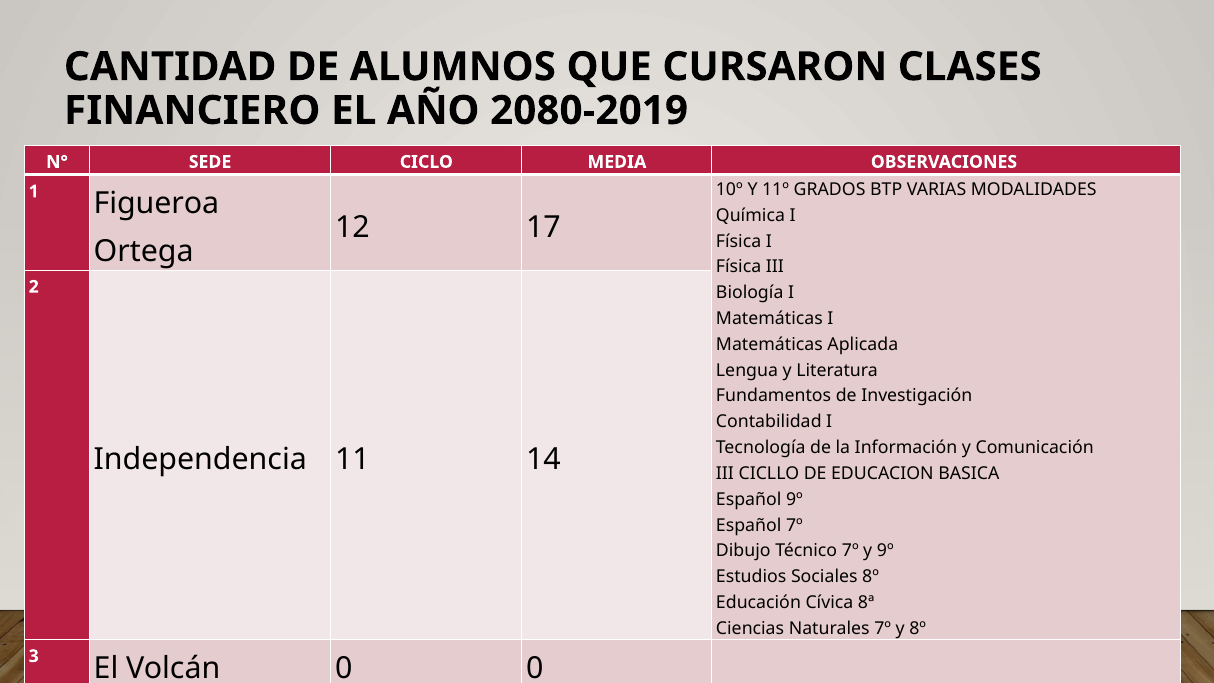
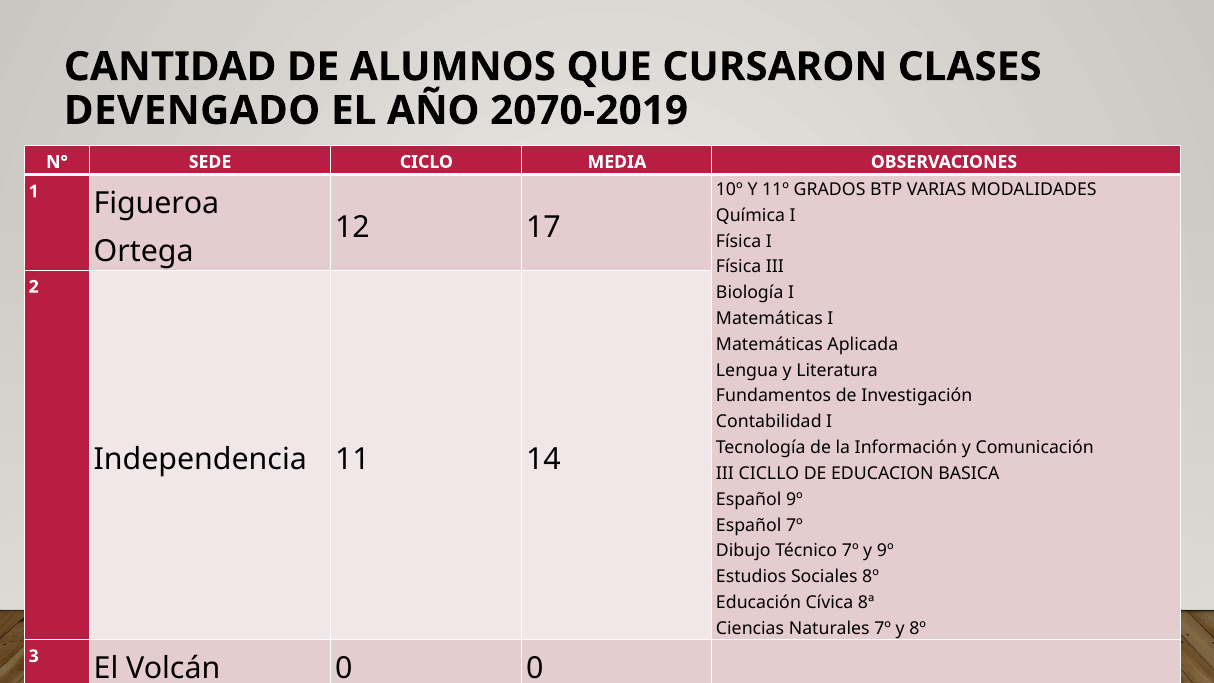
FINANCIERO: FINANCIERO -> DEVENGADO
2080-2019: 2080-2019 -> 2070-2019
